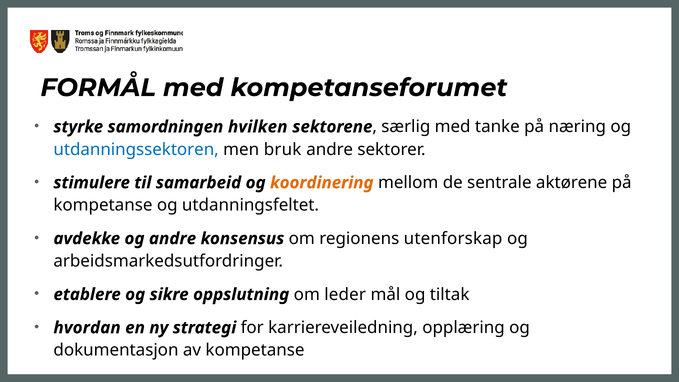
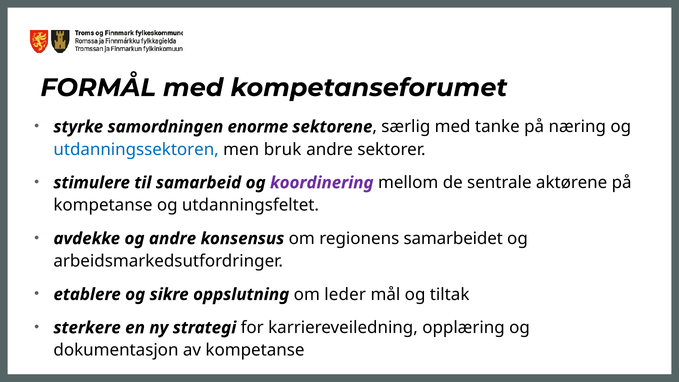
hvilken: hvilken -> enorme
koordinering colour: orange -> purple
utenforskap: utenforskap -> samarbeidet
hvordan: hvordan -> sterkere
